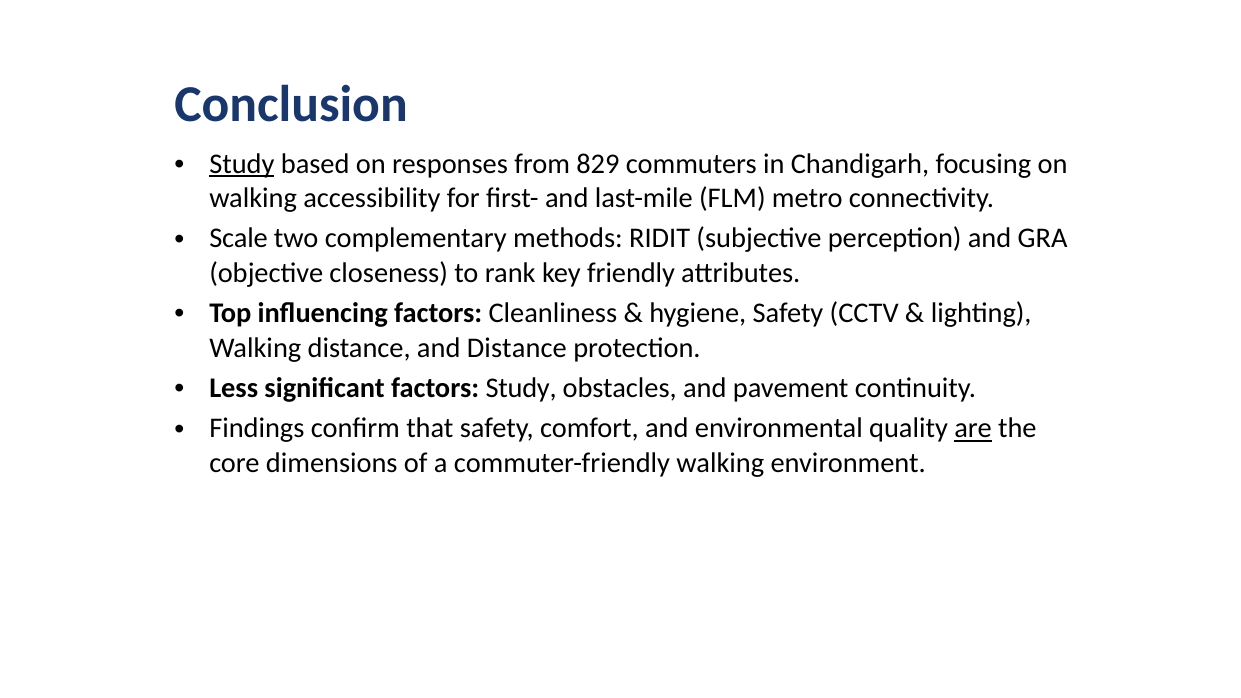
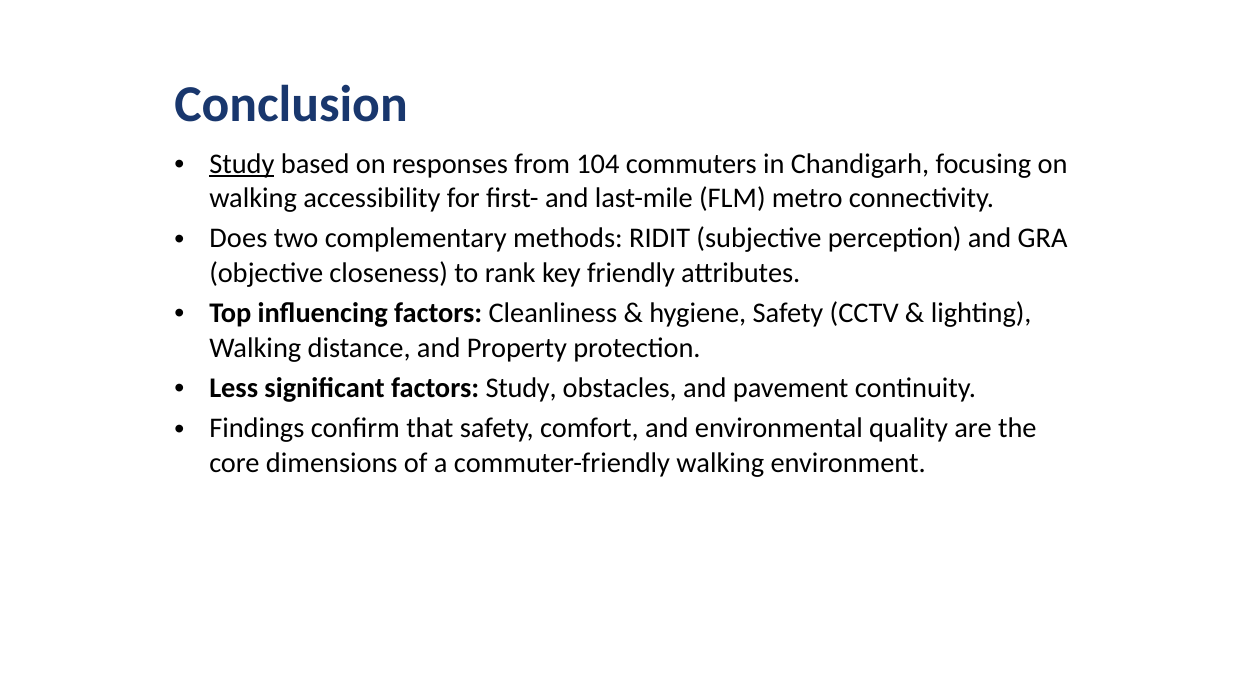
829: 829 -> 104
Scale: Scale -> Does
and Distance: Distance -> Property
are underline: present -> none
